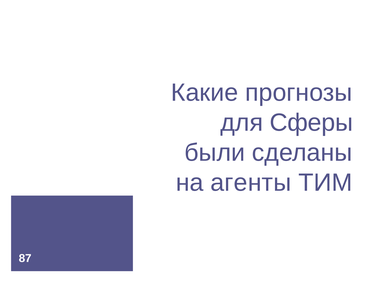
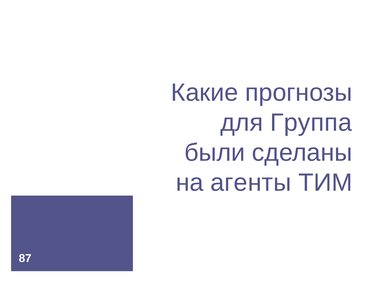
Сферы: Сферы -> Группа
